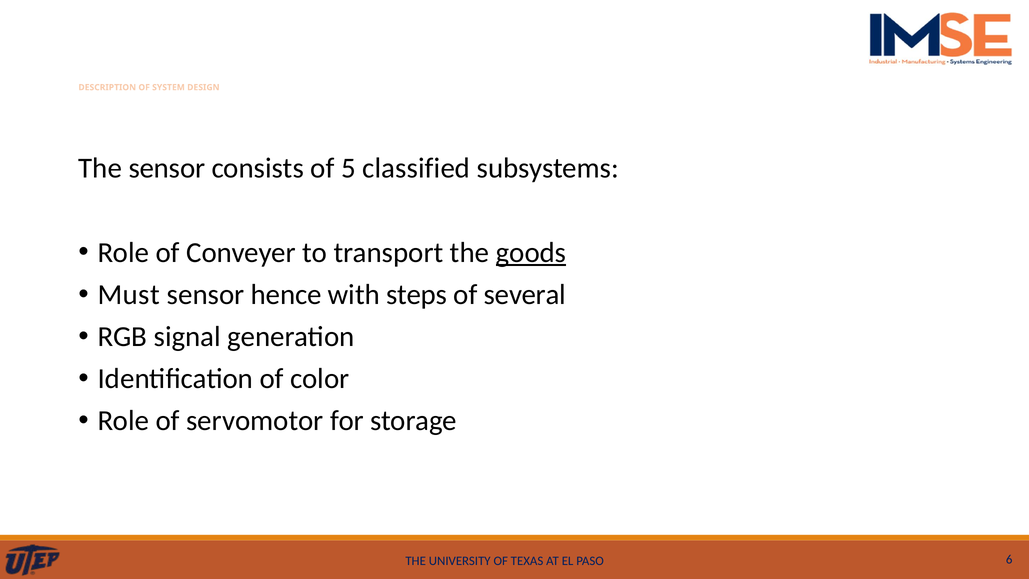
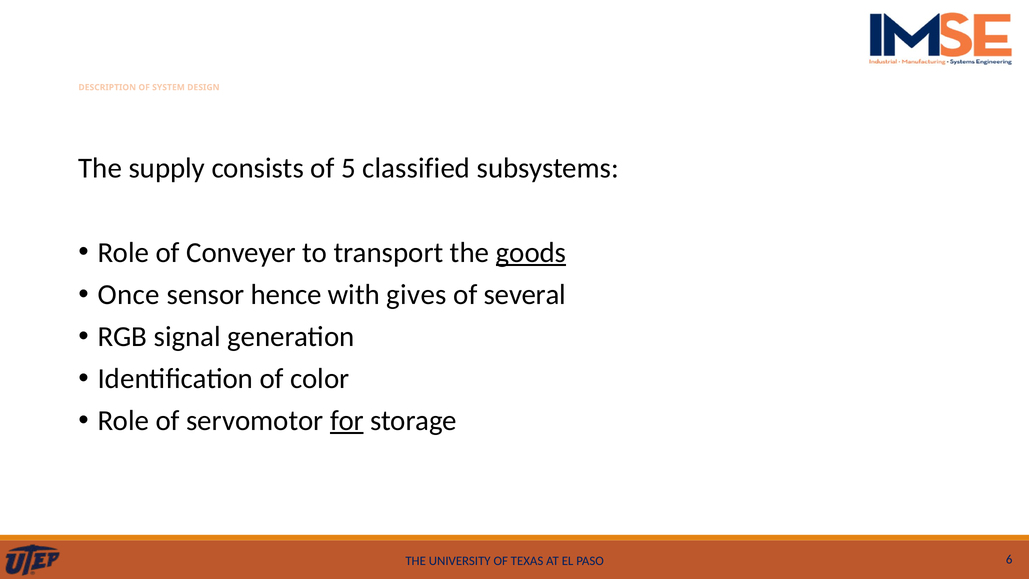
The sensor: sensor -> supply
Must: Must -> Once
steps: steps -> gives
for underline: none -> present
